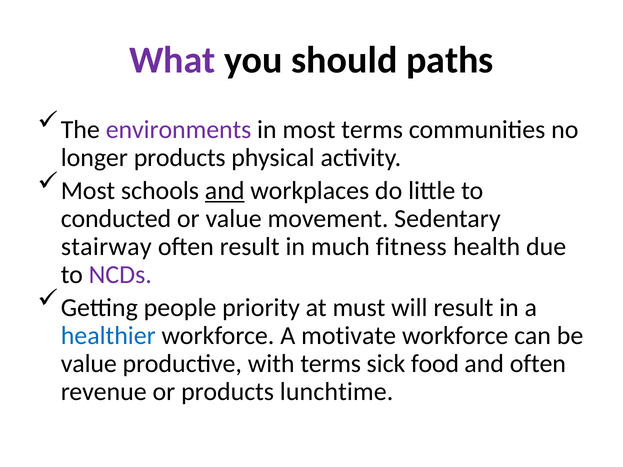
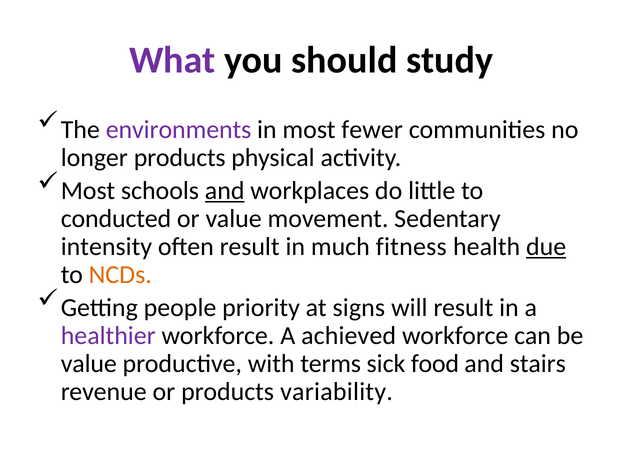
paths: paths -> study
most terms: terms -> fewer
stairway: stairway -> intensity
due underline: none -> present
NCDs colour: purple -> orange
must: must -> signs
healthier colour: blue -> purple
motivate: motivate -> achieved
and often: often -> stairs
lunchtime: lunchtime -> variability
